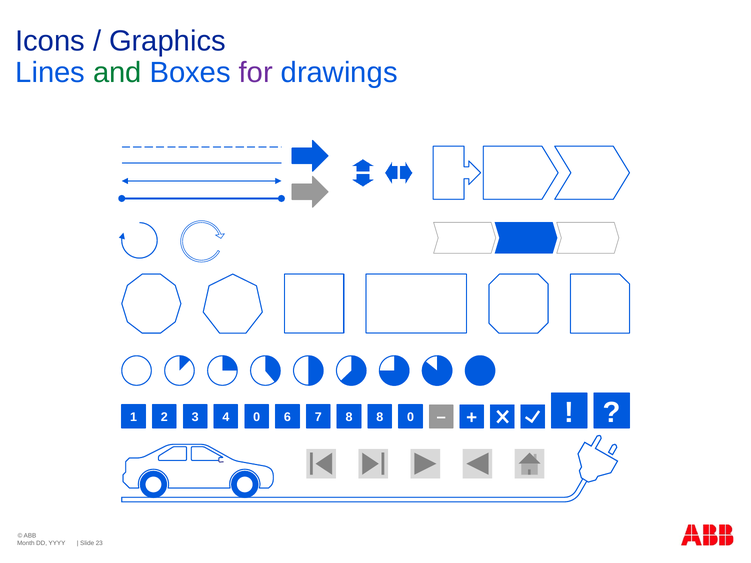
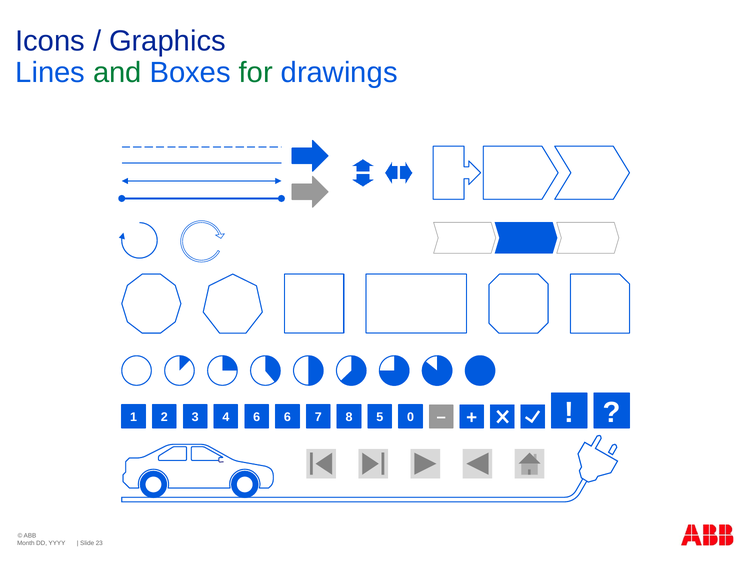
for colour: purple -> green
4 0: 0 -> 6
8 8: 8 -> 5
